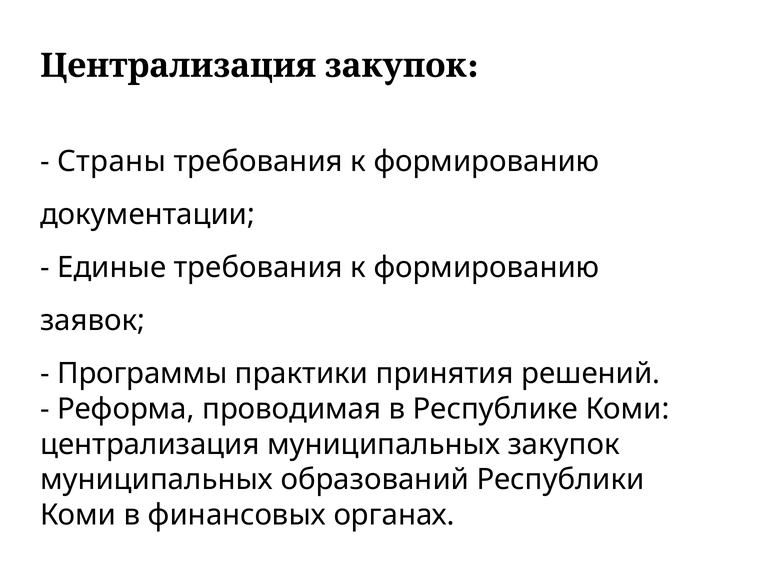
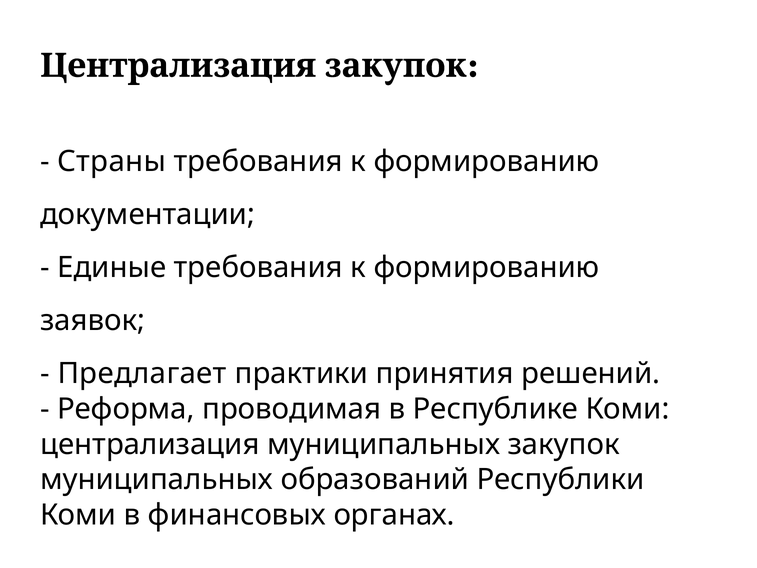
Программы: Программы -> Предлагает
